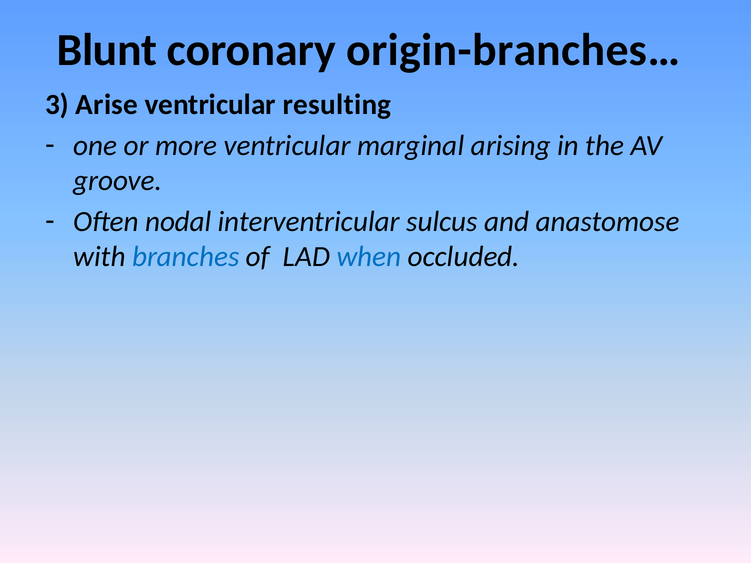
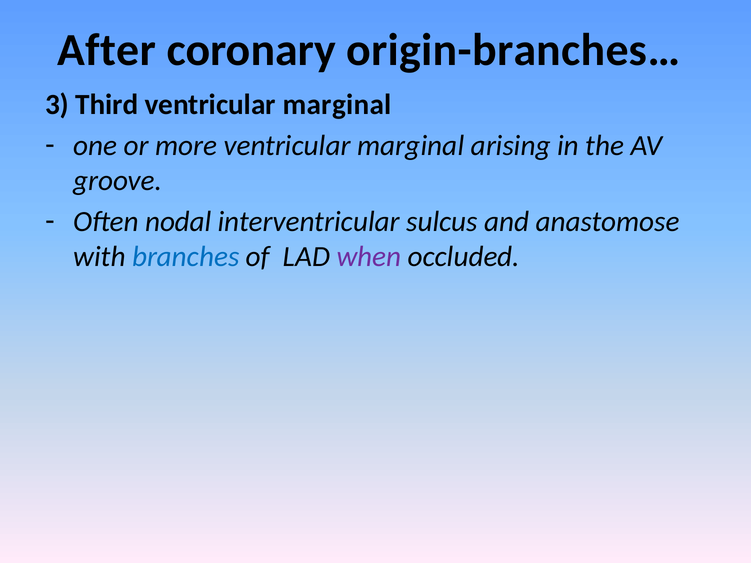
Blunt: Blunt -> After
Arise: Arise -> Third
resulting at (337, 105): resulting -> marginal
when colour: blue -> purple
